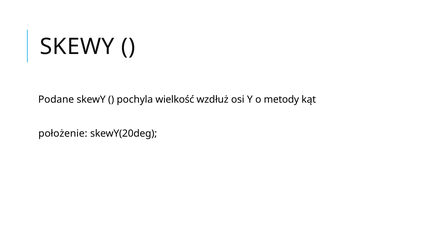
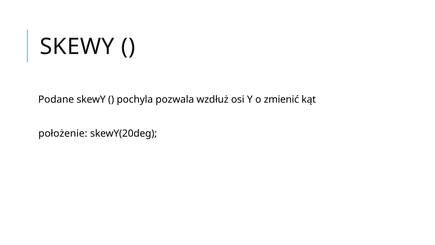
wielkość: wielkość -> pozwala
metody: metody -> zmienić
